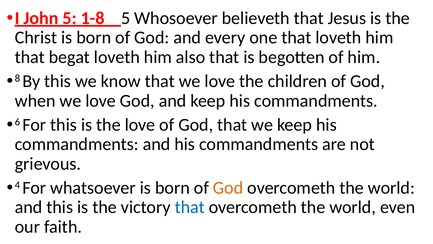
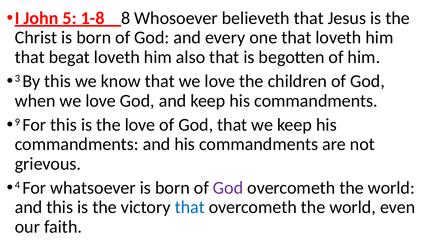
5 at (126, 18): 5 -> 8
8: 8 -> 3
6: 6 -> 9
God at (228, 187) colour: orange -> purple
